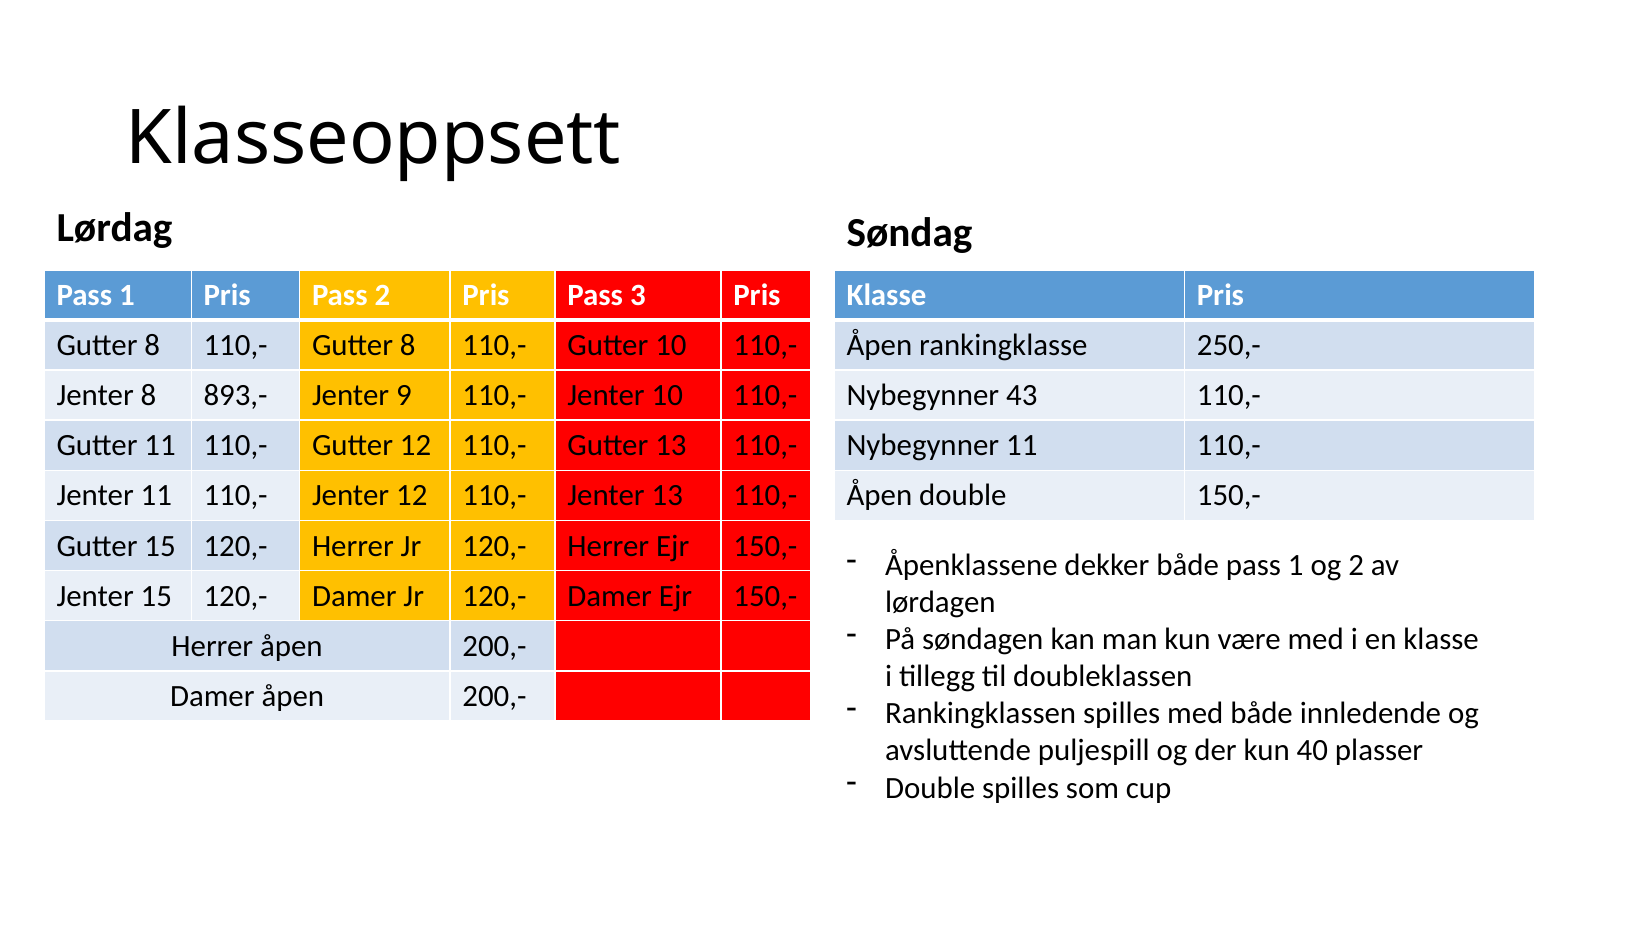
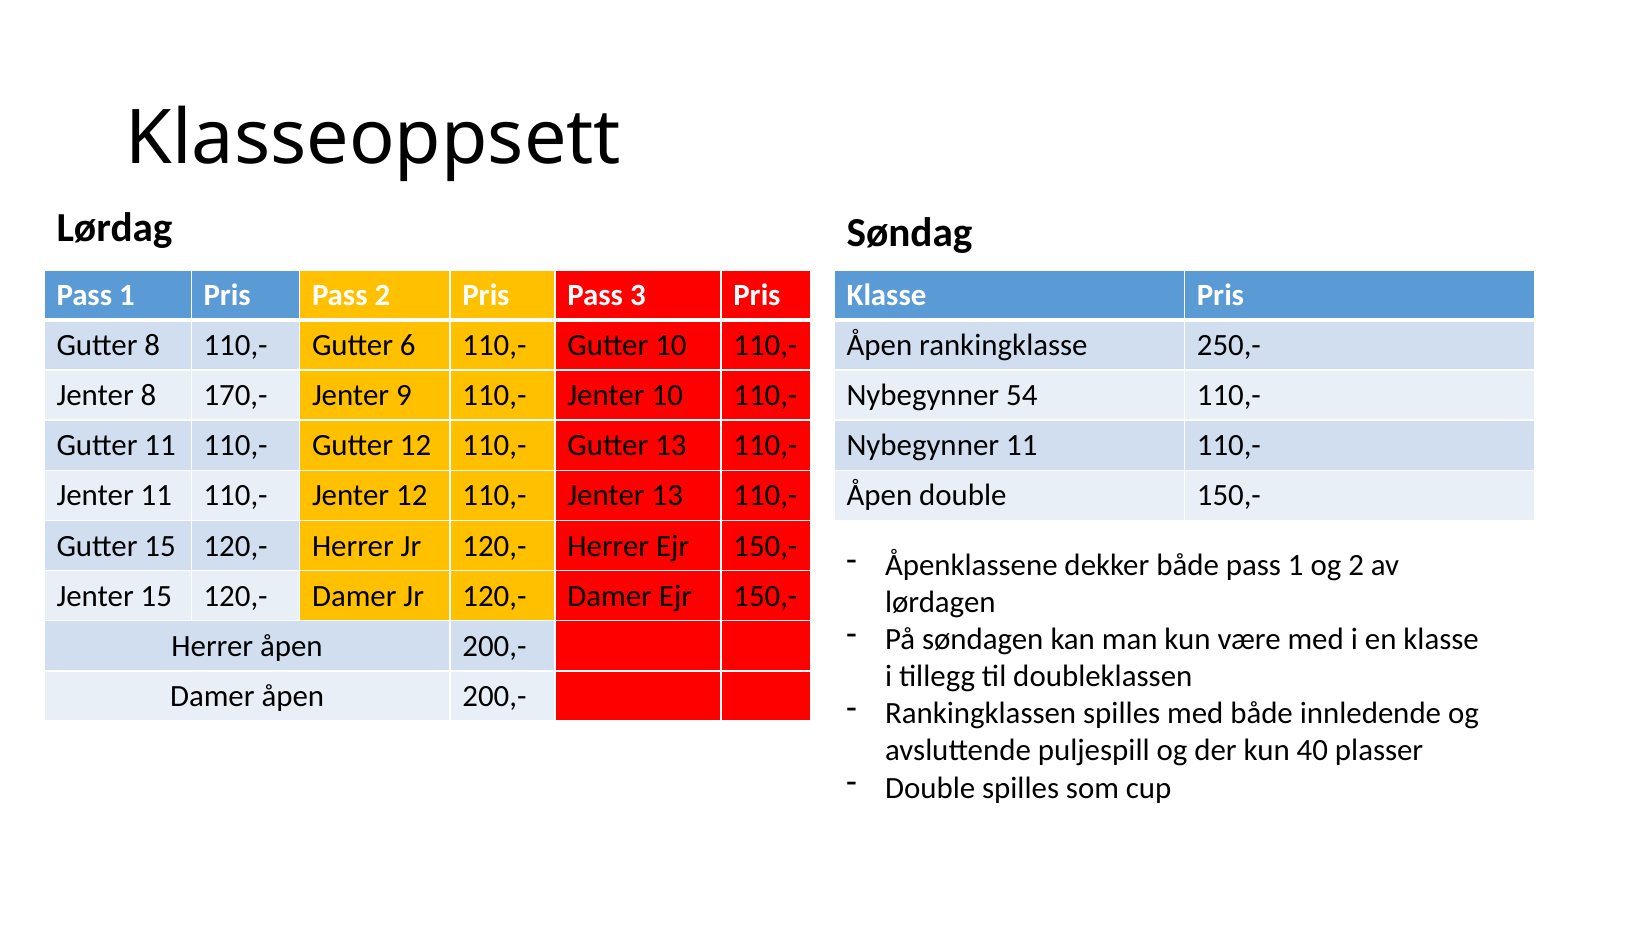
110,- Gutter 8: 8 -> 6
893,-: 893,- -> 170,-
43: 43 -> 54
